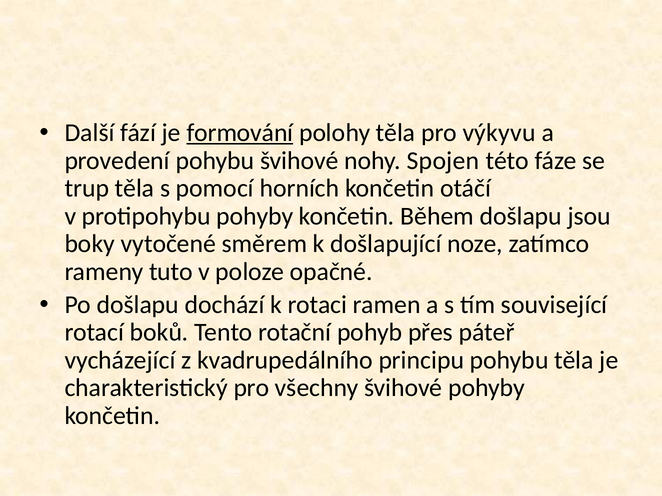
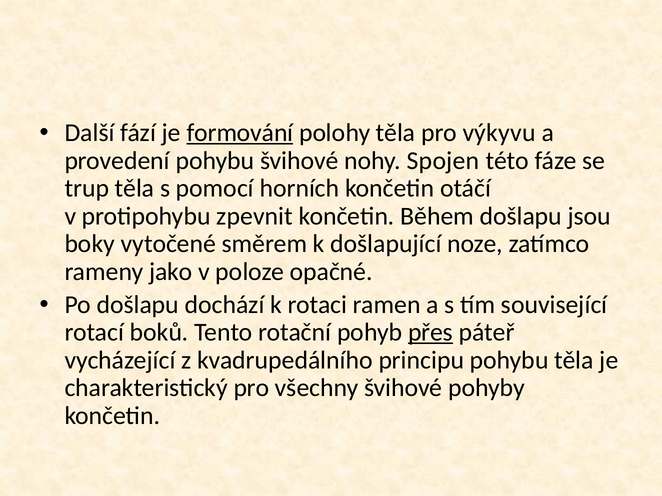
protipohybu pohyby: pohyby -> zpevnit
tuto: tuto -> jako
přes underline: none -> present
